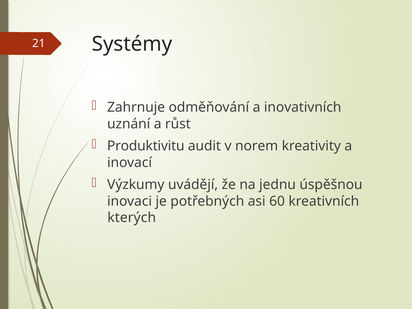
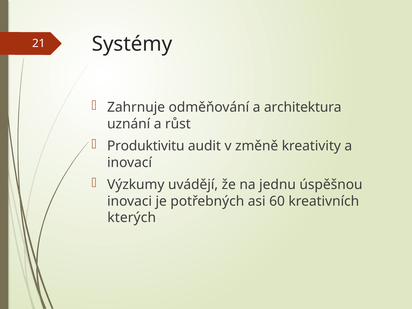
inovativních: inovativních -> architektura
norem: norem -> změně
